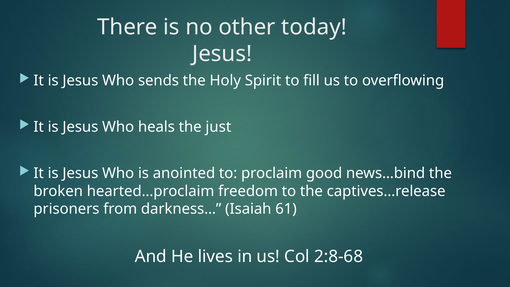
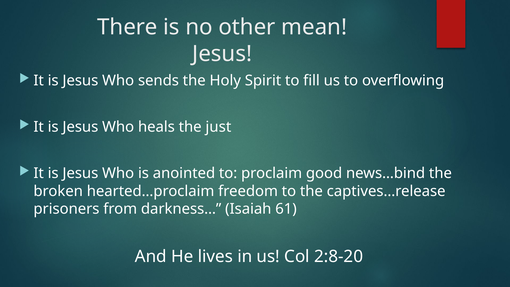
today: today -> mean
2:8-68: 2:8-68 -> 2:8-20
